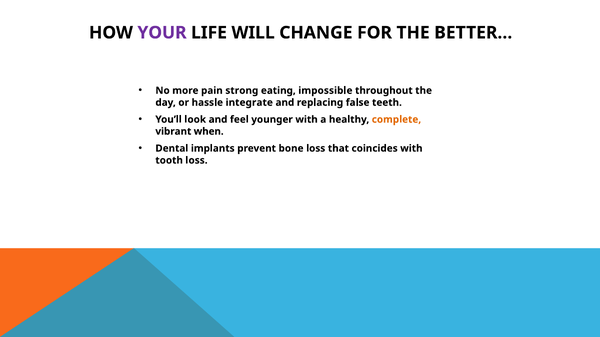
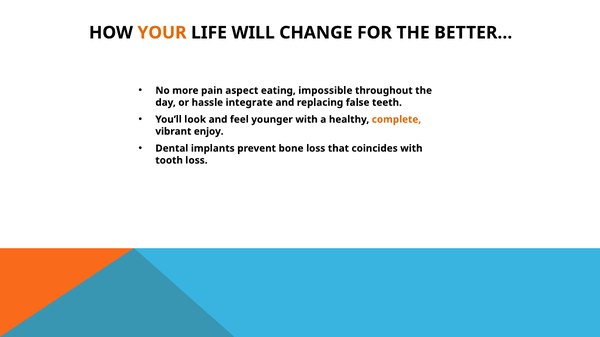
YOUR colour: purple -> orange
strong: strong -> aspect
when: when -> enjoy
